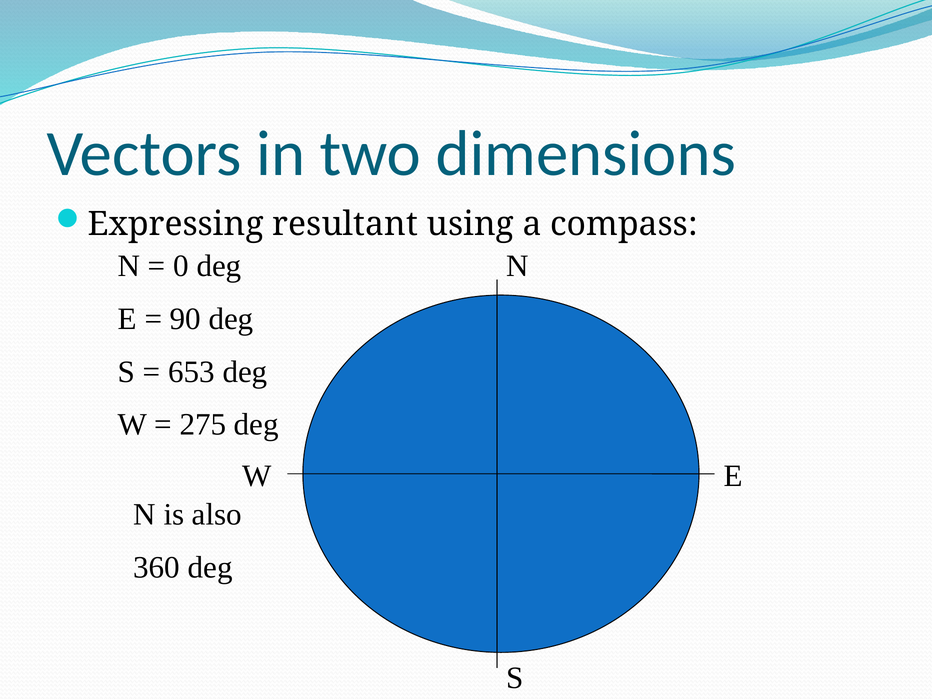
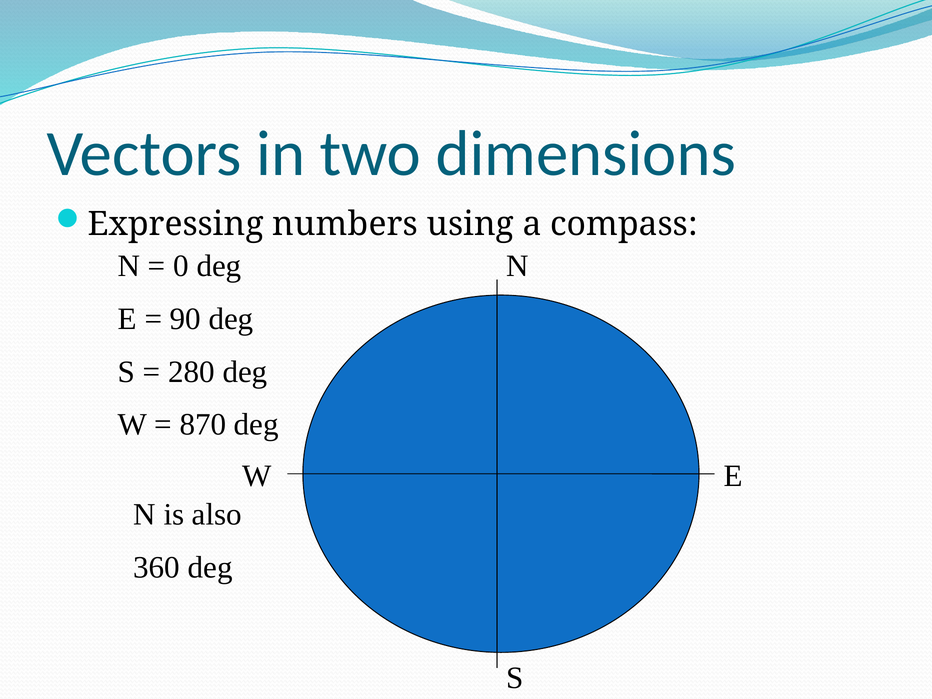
resultant: resultant -> numbers
653: 653 -> 280
275: 275 -> 870
